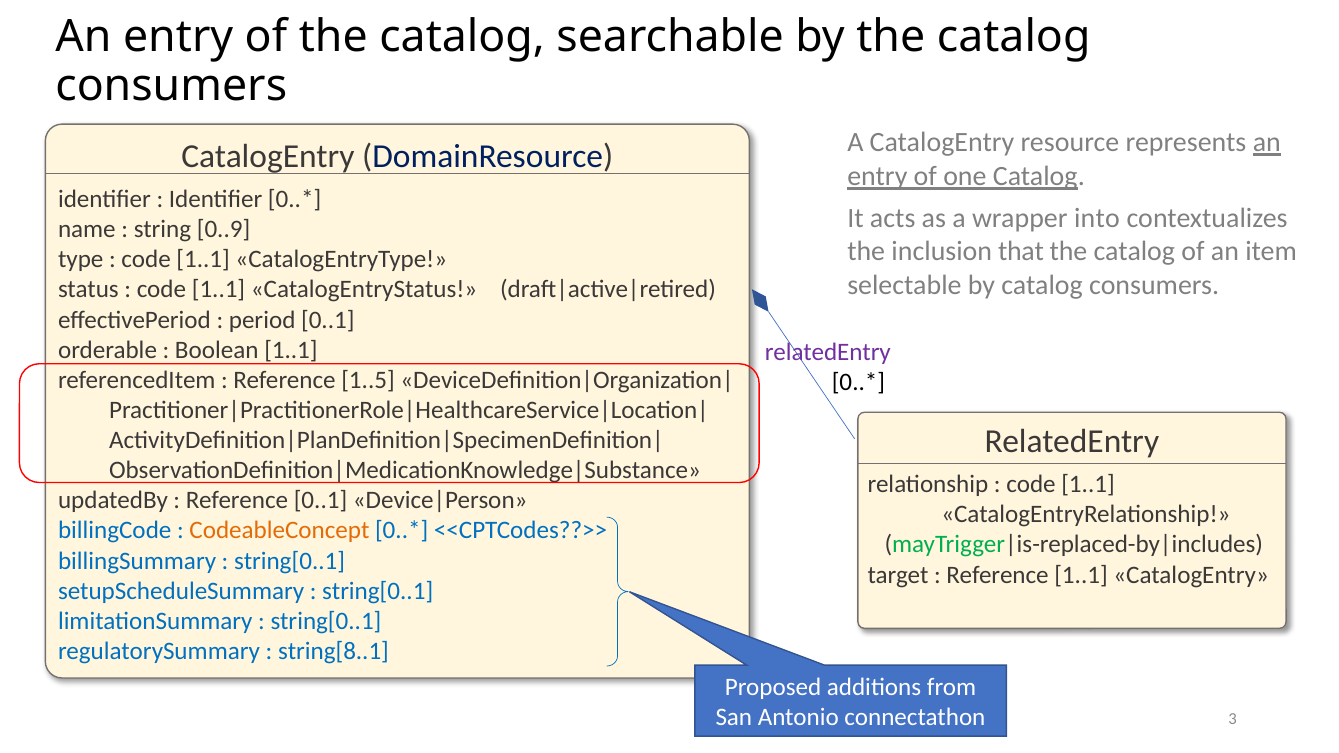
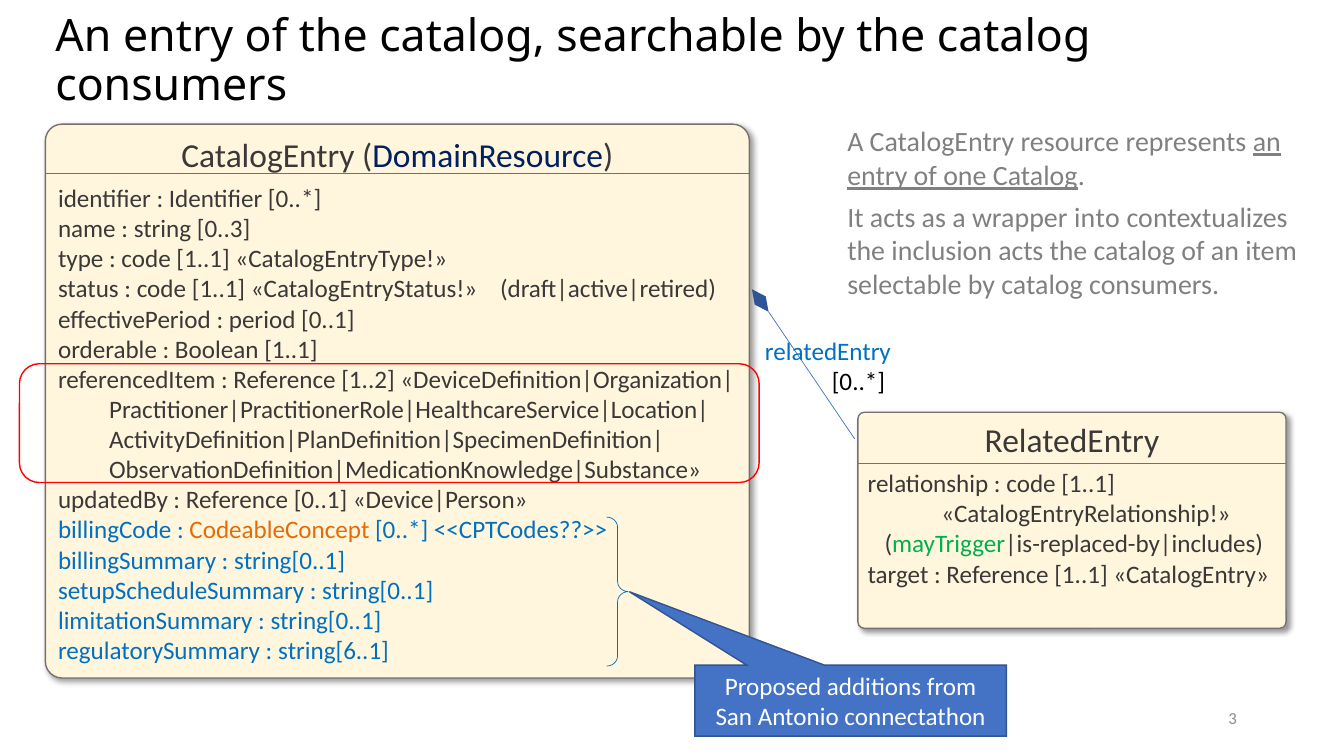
0..9: 0..9 -> 0..3
inclusion that: that -> acts
relatedEntry at (828, 352) colour: purple -> blue
1..5: 1..5 -> 1..2
string[8..1: string[8..1 -> string[6..1
